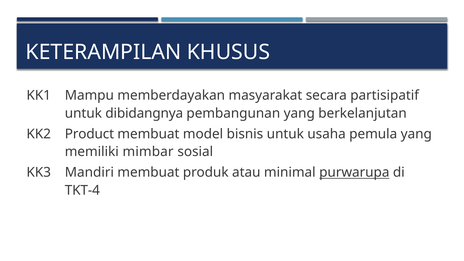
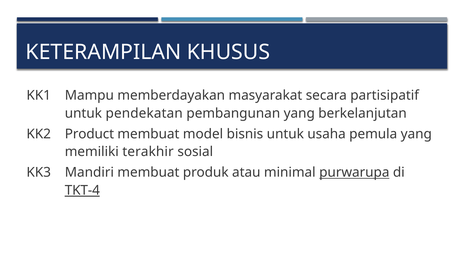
dibidangnya: dibidangnya -> pendekatan
mimbar: mimbar -> terakhir
TKT-4 underline: none -> present
